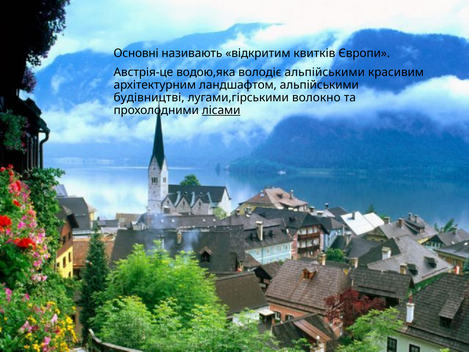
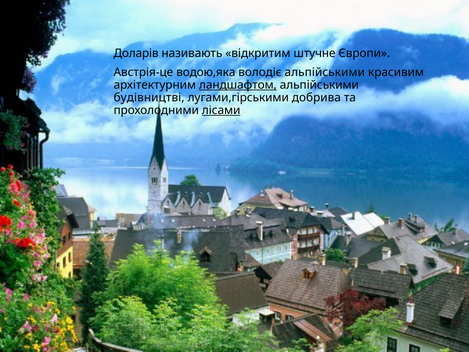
Основні: Основні -> Доларів
квитків: квитків -> штучне
ландшафтом underline: none -> present
волокно: волокно -> добрива
